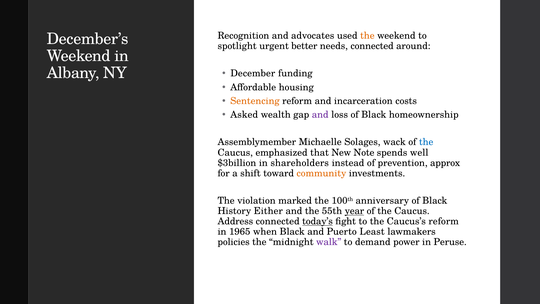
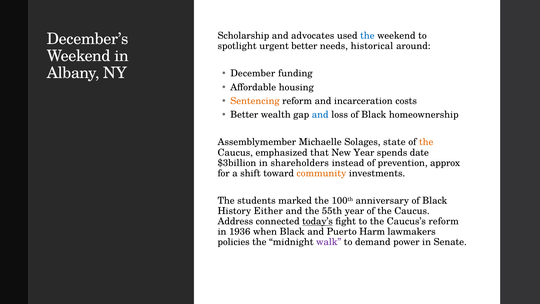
Recognition: Recognition -> Scholarship
the at (367, 36) colour: orange -> blue
needs connected: connected -> historical
Asked at (244, 115): Asked -> Better
and at (320, 115) colour: purple -> blue
wack: wack -> state
the at (426, 142) colour: blue -> orange
New Note: Note -> Year
well: well -> date
violation: violation -> students
year at (354, 211) underline: present -> none
1965: 1965 -> 1936
Least: Least -> Harm
Peruse: Peruse -> Senate
